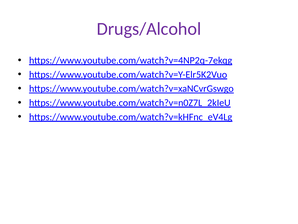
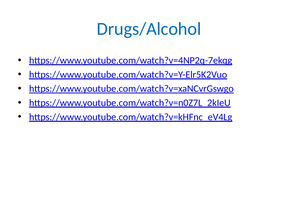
Drugs/Alcohol colour: purple -> blue
